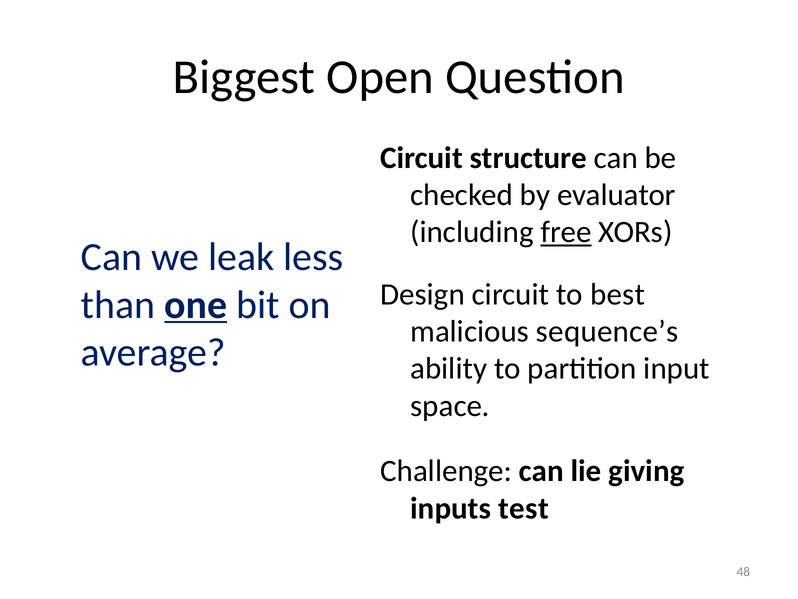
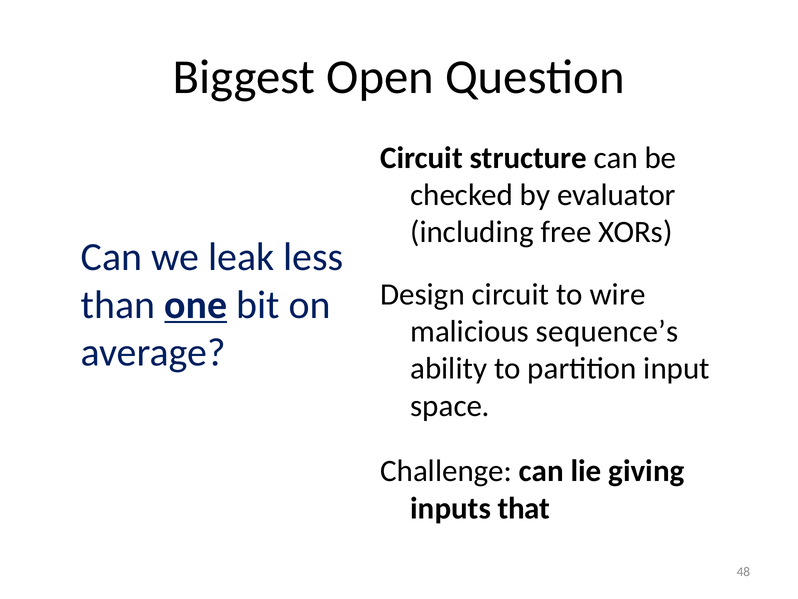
free underline: present -> none
best: best -> wire
test: test -> that
